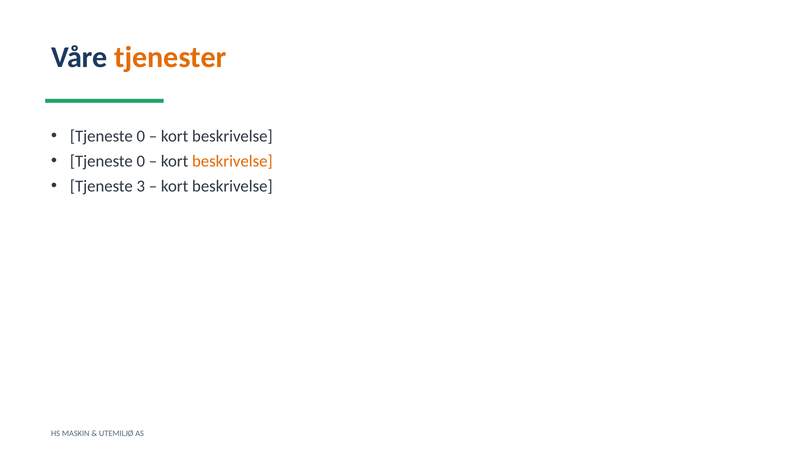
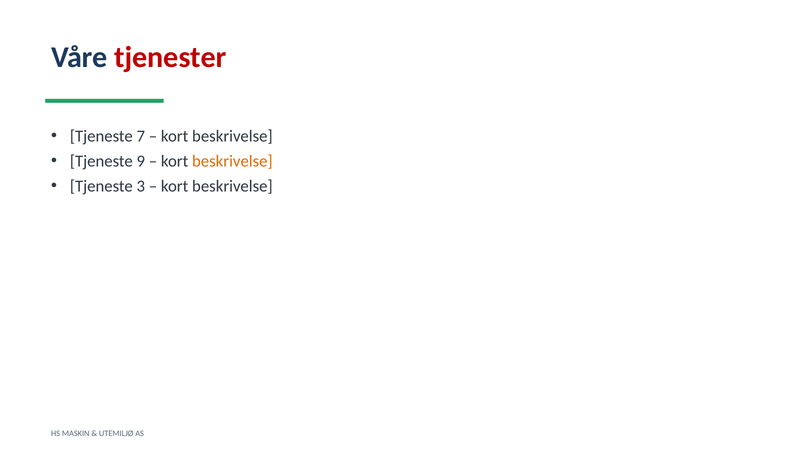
tjenester colour: orange -> red
0 at (141, 136): 0 -> 7
0 at (141, 161): 0 -> 9
